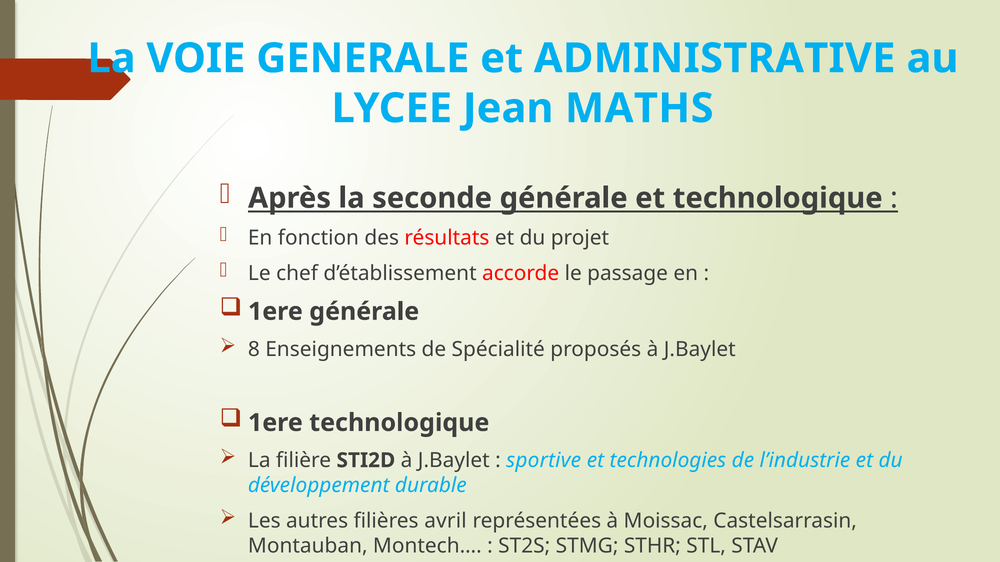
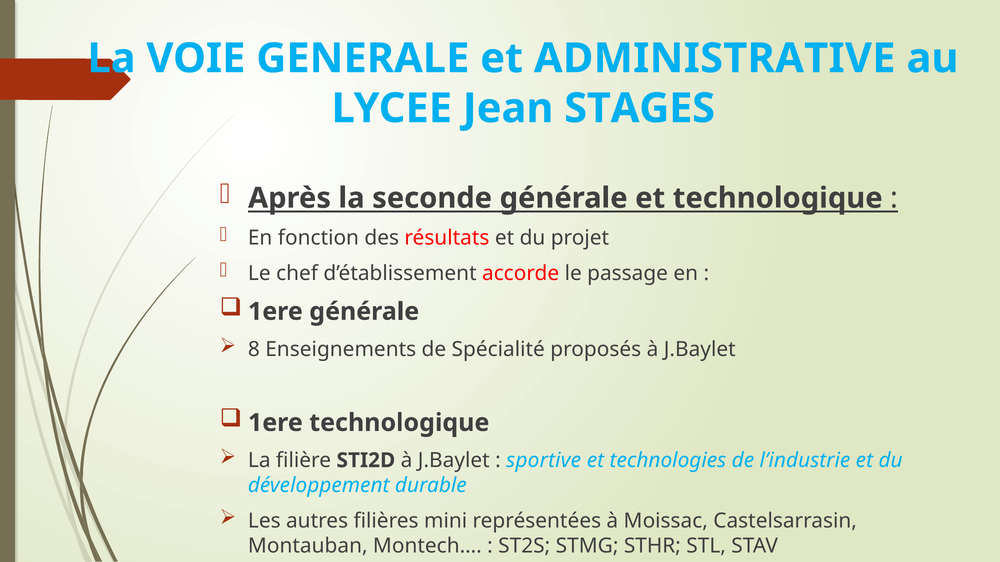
MATHS: MATHS -> STAGES
avril: avril -> mini
